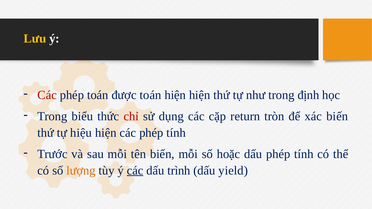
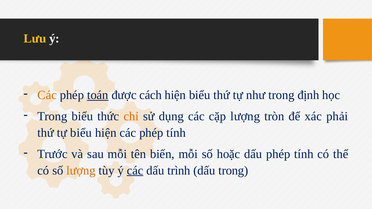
Các at (47, 95) colour: red -> orange
toán at (98, 95) underline: none -> present
được toán: toán -> cách
hiện hiện: hiện -> biểu
chỉ colour: red -> orange
cặp return: return -> lượng
xác biến: biến -> phải
tự hiệu: hiệu -> biểu
dấu yield: yield -> trong
